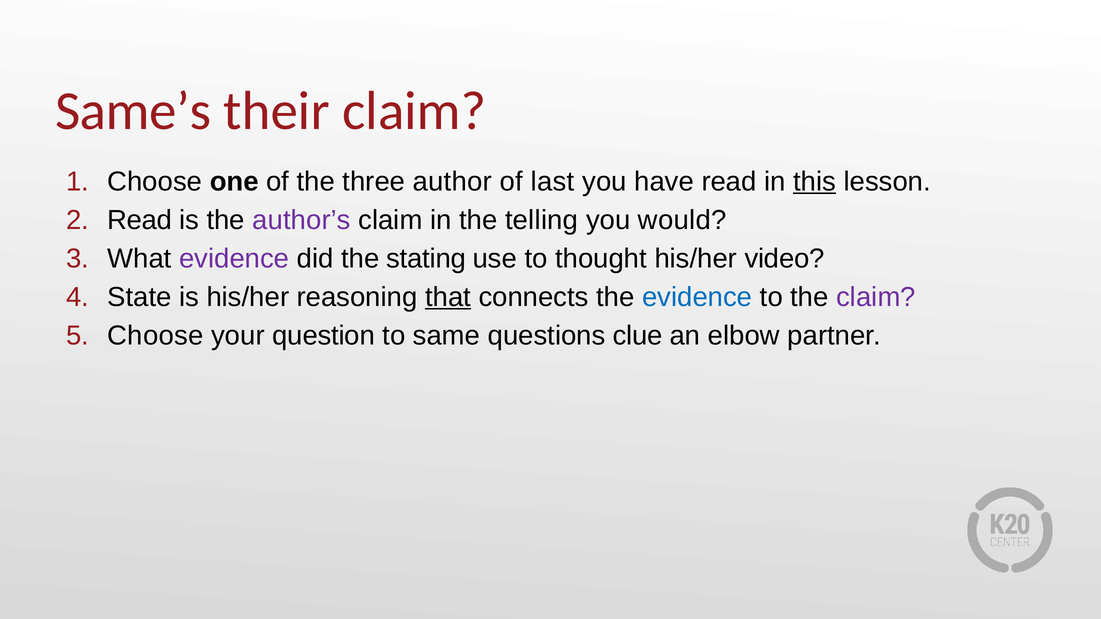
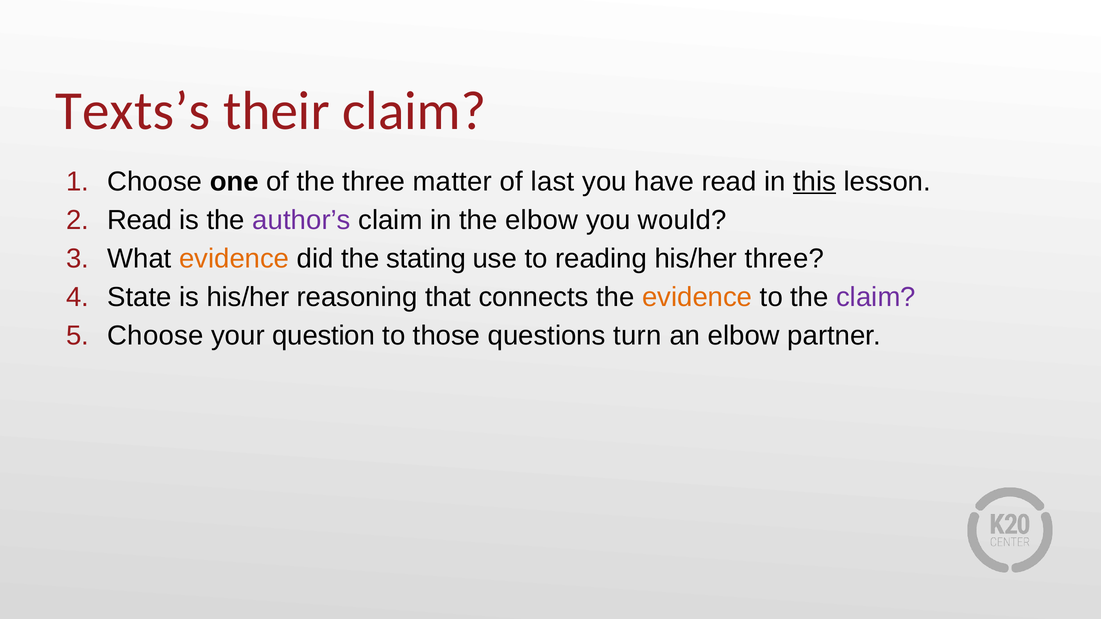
Same’s: Same’s -> Texts’s
author: author -> matter
the telling: telling -> elbow
evidence at (234, 259) colour: purple -> orange
thought: thought -> reading
his/her video: video -> three
that underline: present -> none
evidence at (697, 297) colour: blue -> orange
same: same -> those
clue: clue -> turn
